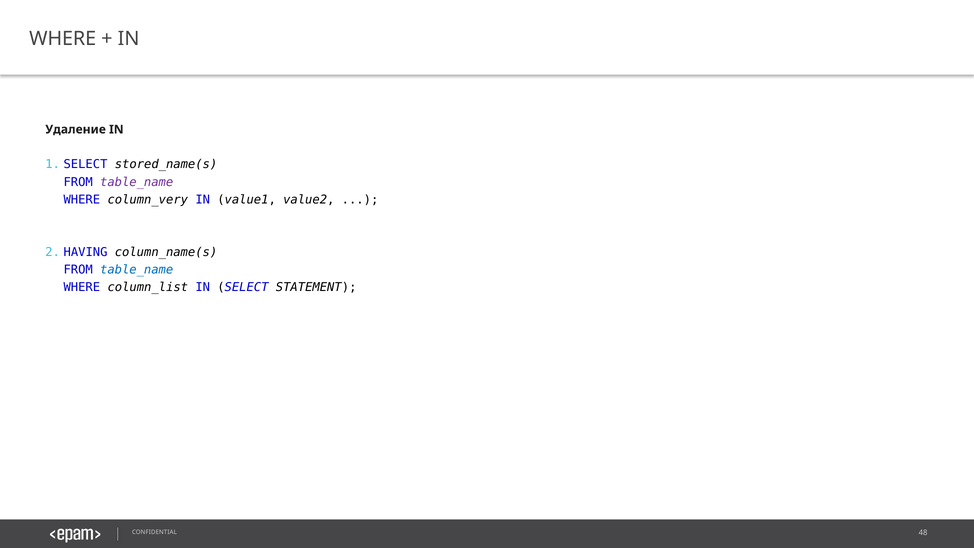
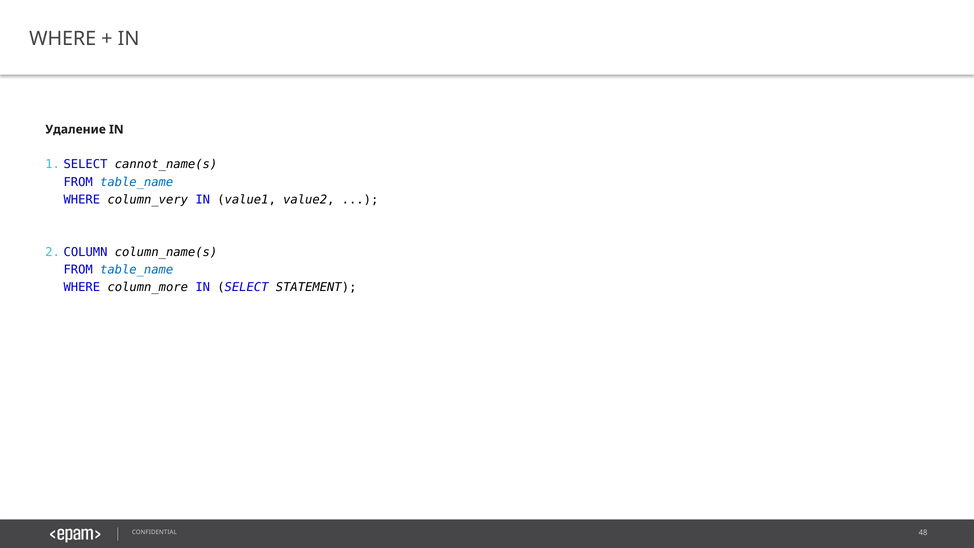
stored_name(s: stored_name(s -> cannot_name(s
table_name at (137, 182) colour: purple -> blue
HAVING: HAVING -> COLUMN
column_list: column_list -> column_more
